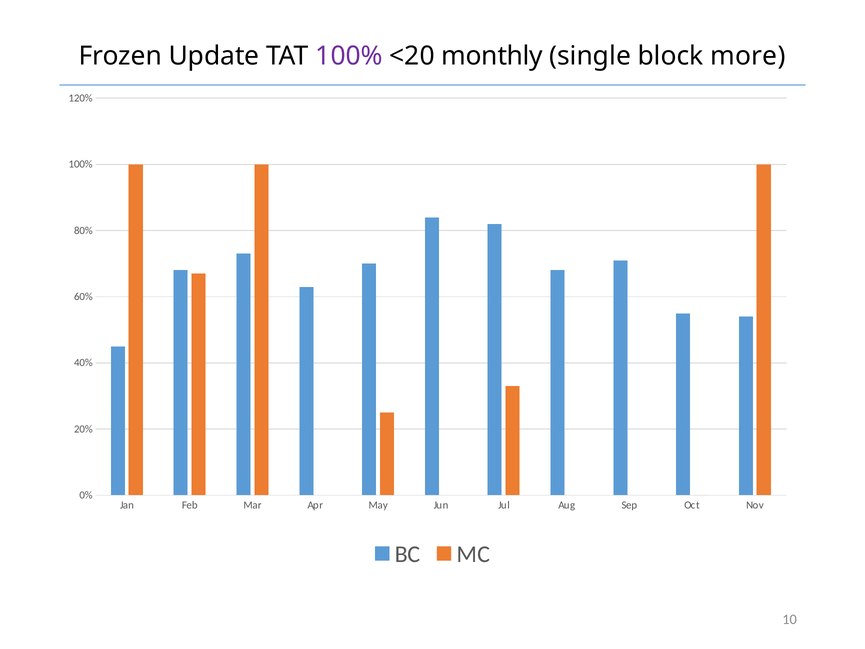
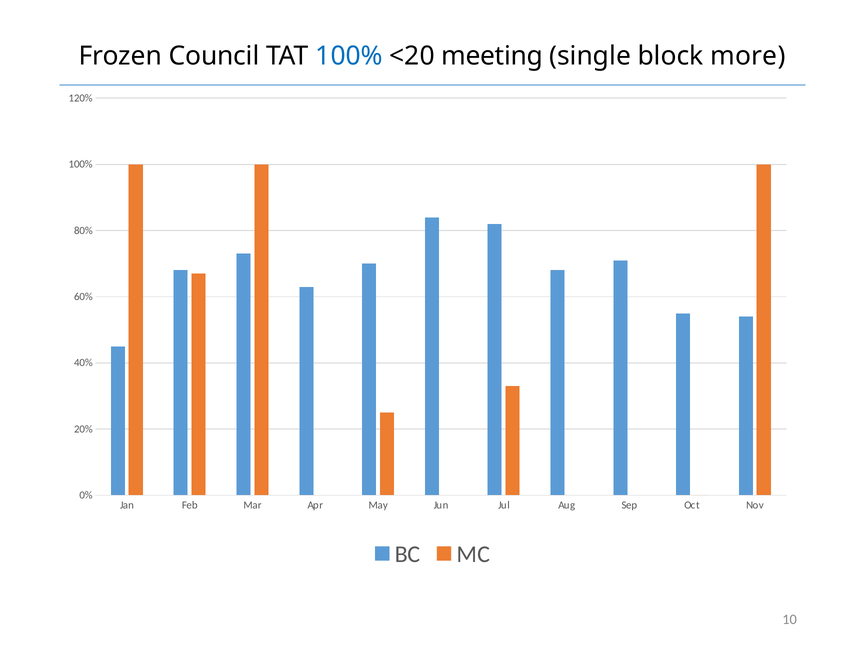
Update: Update -> Council
100% at (349, 56) colour: purple -> blue
monthly: monthly -> meeting
